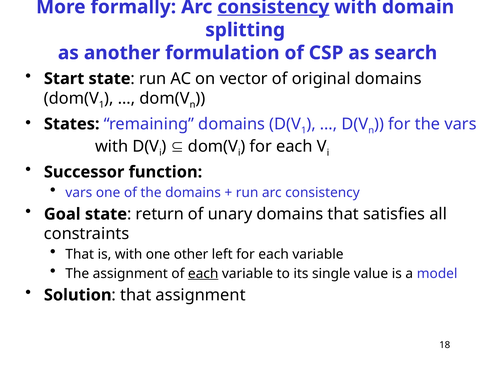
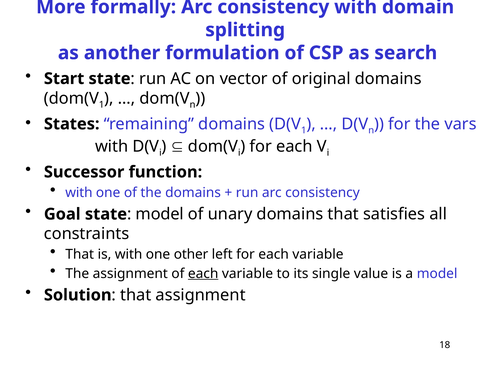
consistency at (273, 7) underline: present -> none
vars at (79, 193): vars -> with
return at (160, 214): return -> model
